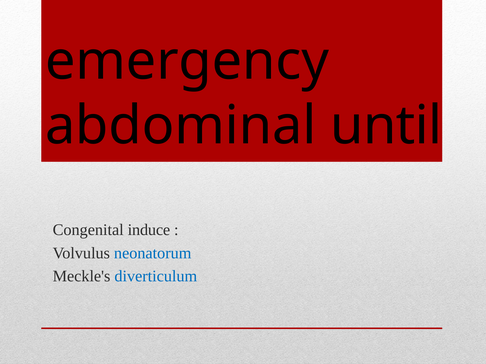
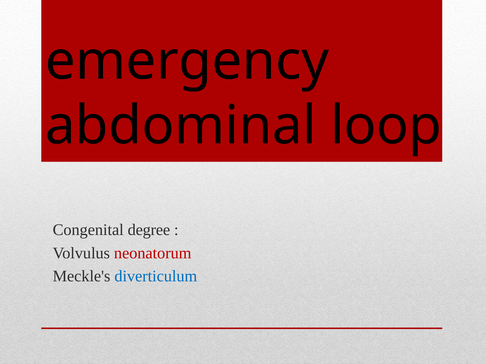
until: until -> loop
induce: induce -> degree
neonatorum colour: blue -> red
